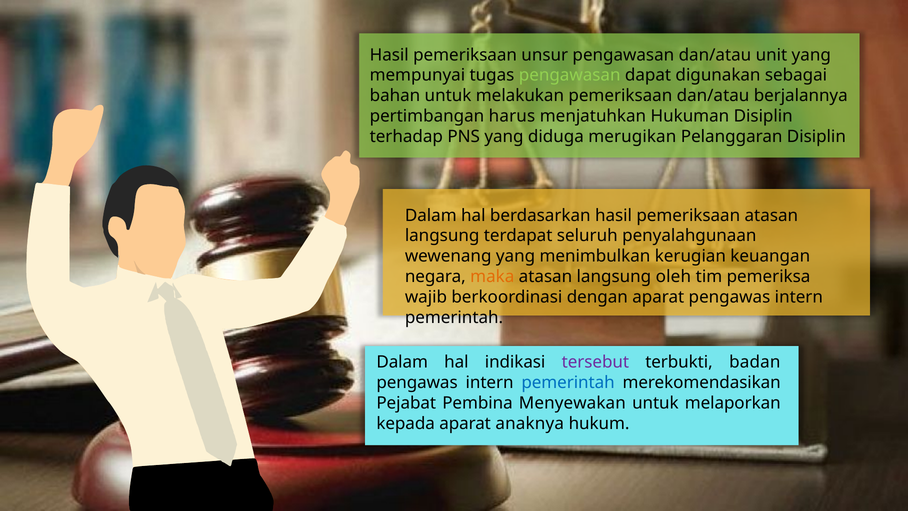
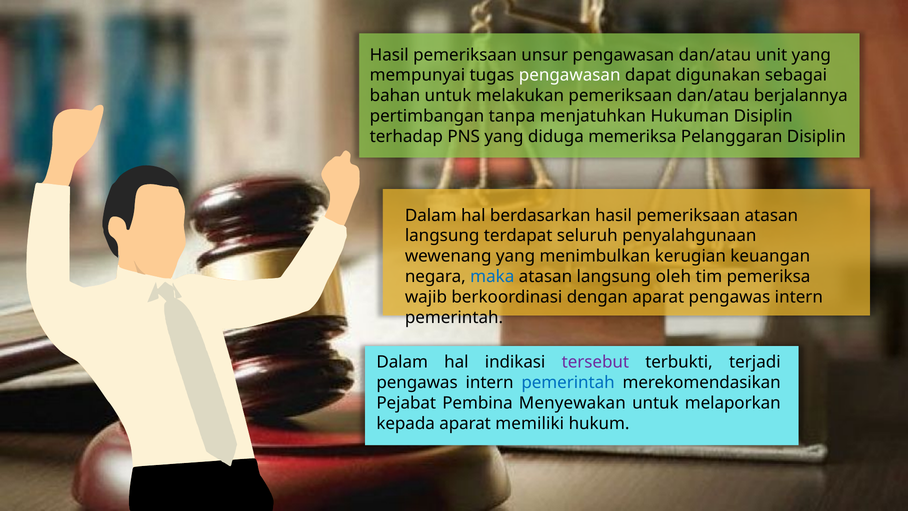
pengawasan at (570, 75) colour: light green -> white
harus: harus -> tanpa
merugikan: merugikan -> memeriksa
maka colour: orange -> blue
badan: badan -> terjadi
anaknya: anaknya -> memiliki
